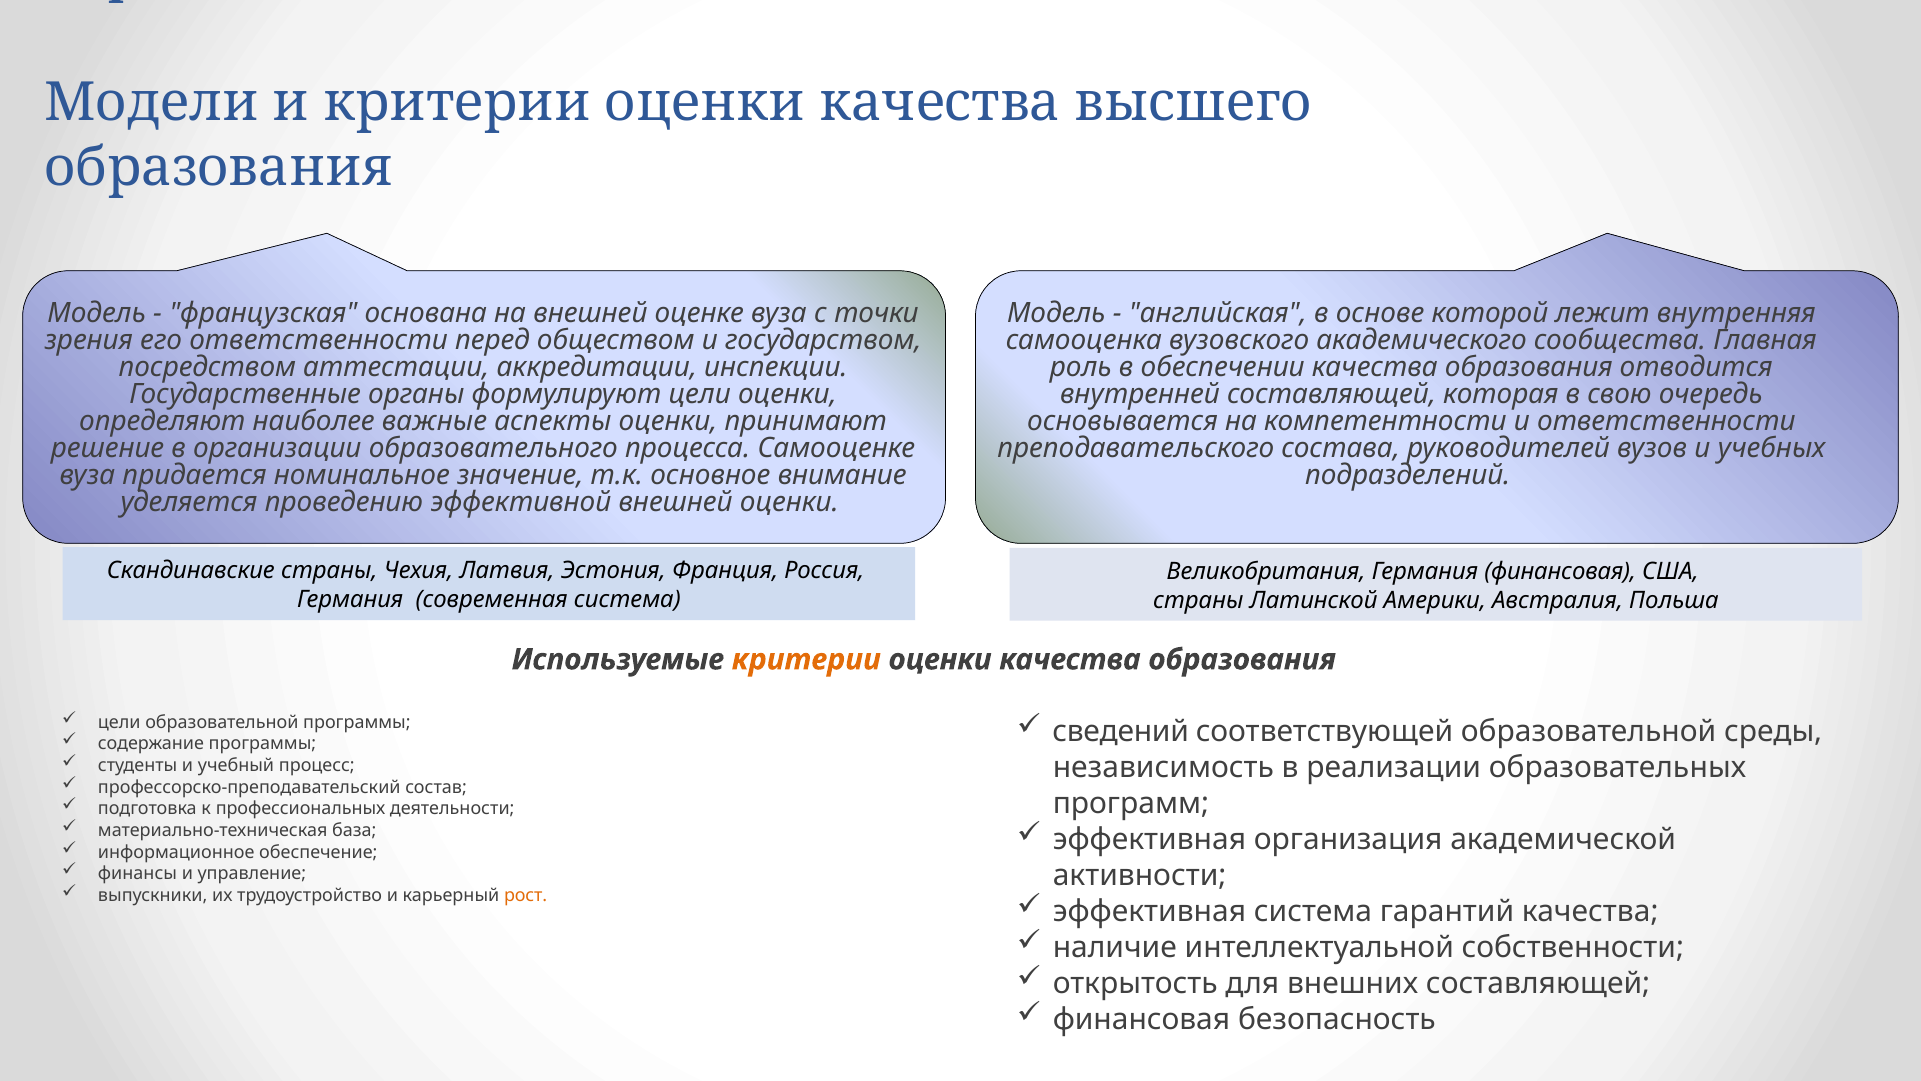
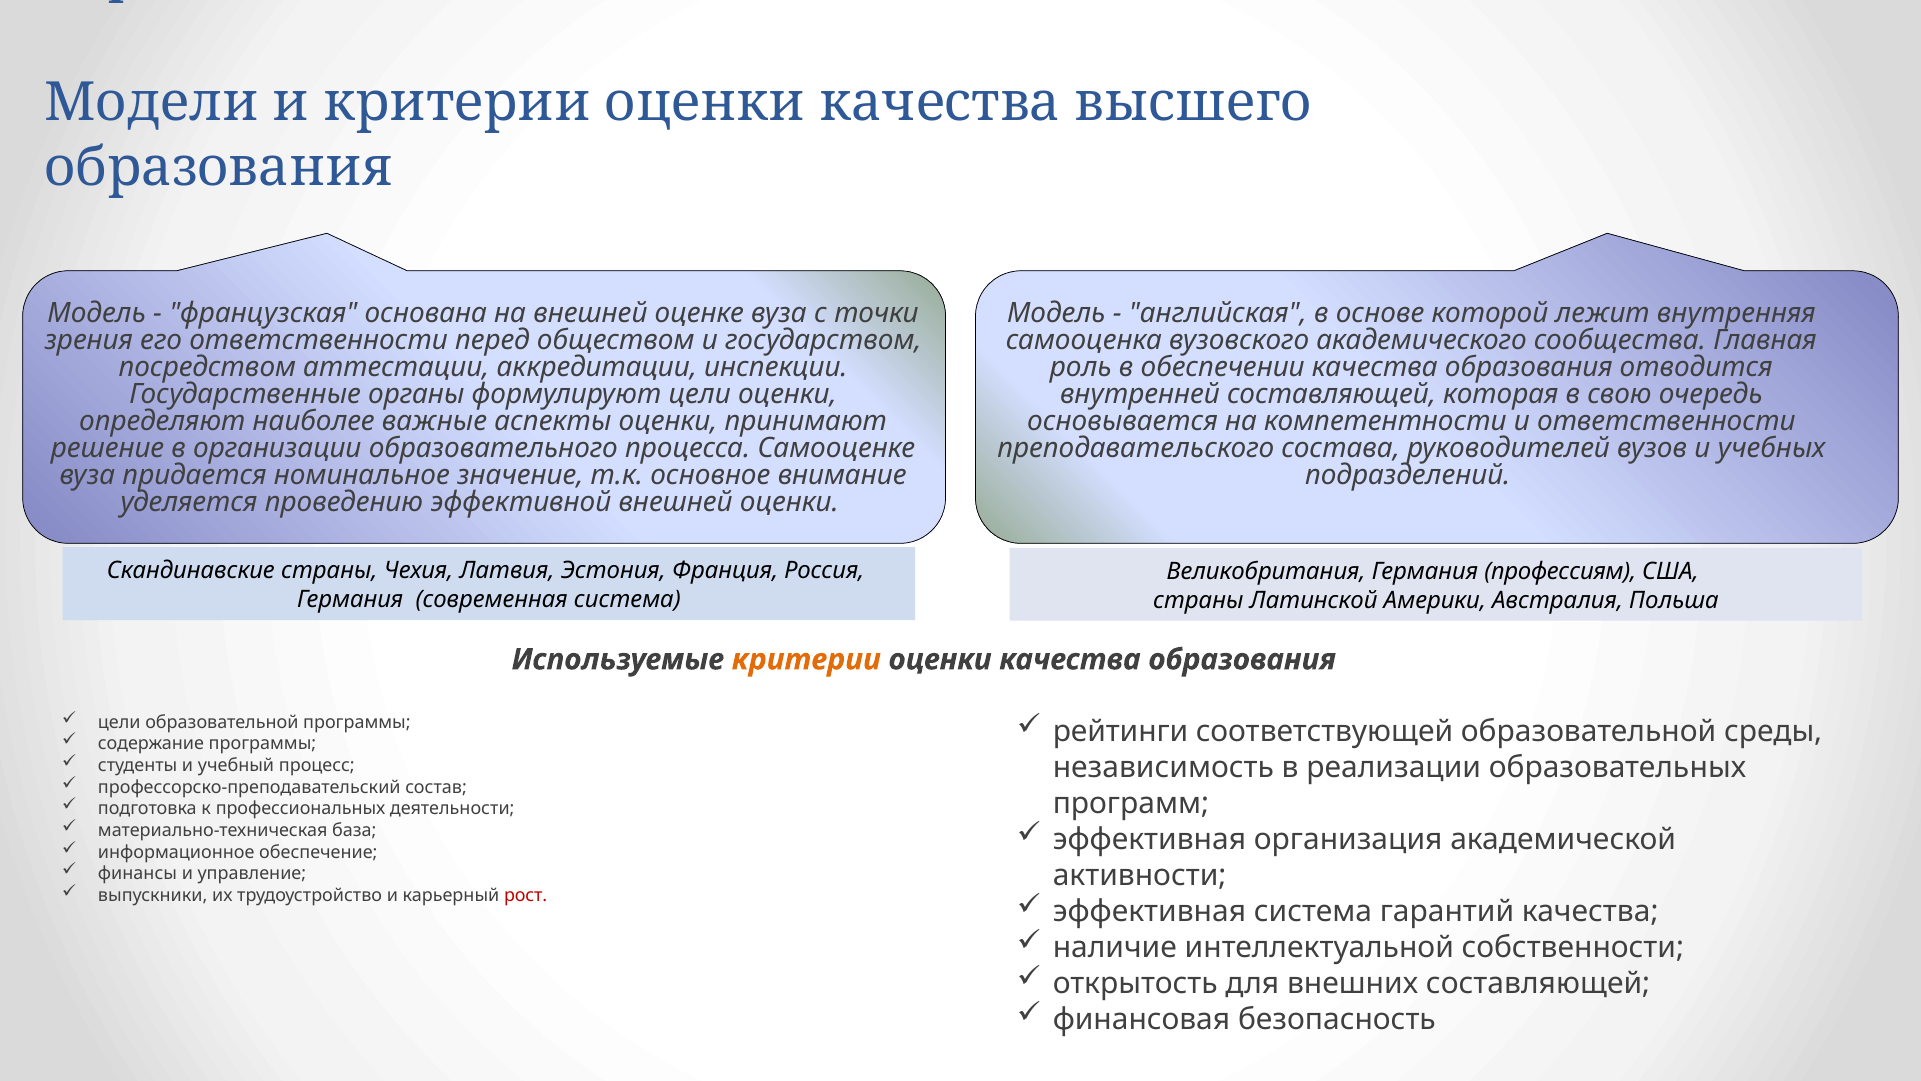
Германия финансовая: финансовая -> профессиям
сведений: сведений -> рейтинги
рост colour: orange -> red
